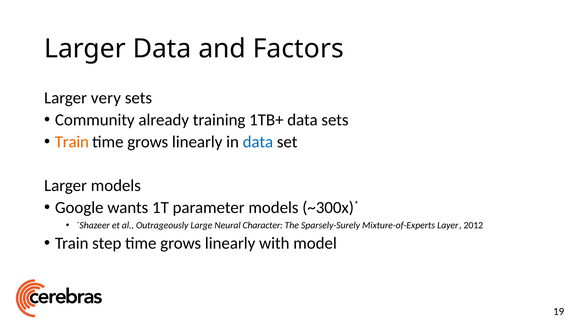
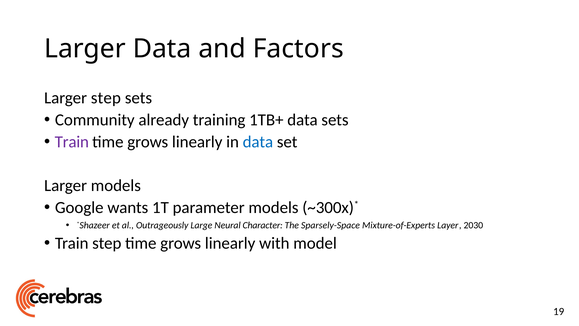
Larger very: very -> step
Train at (72, 142) colour: orange -> purple
Sparsely-Surely: Sparsely-Surely -> Sparsely-Space
2012: 2012 -> 2030
